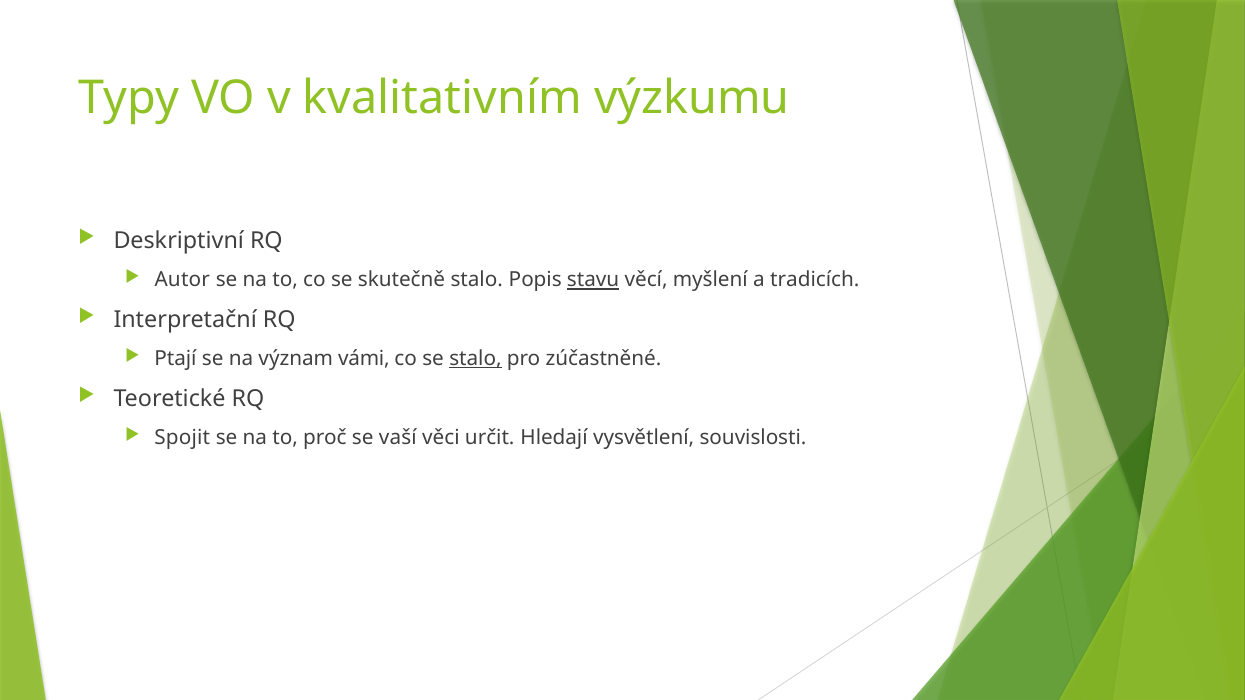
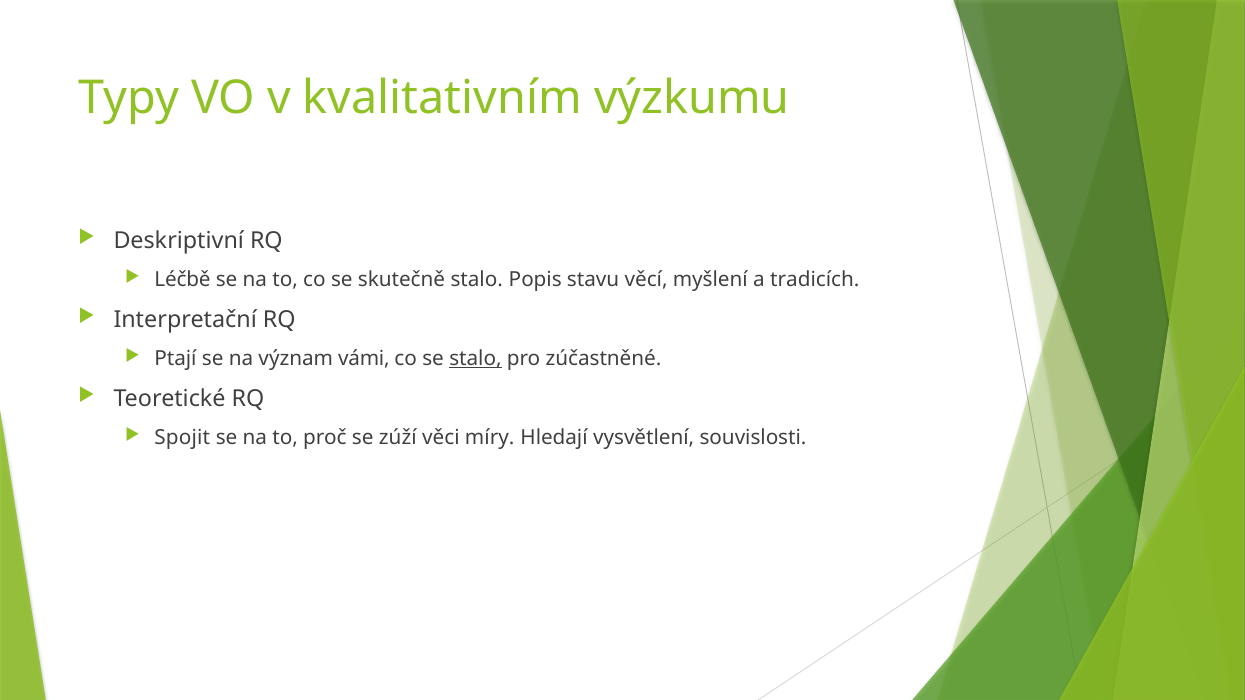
Autor: Autor -> Léčbě
stavu underline: present -> none
vaší: vaší -> zúží
určit: určit -> míry
